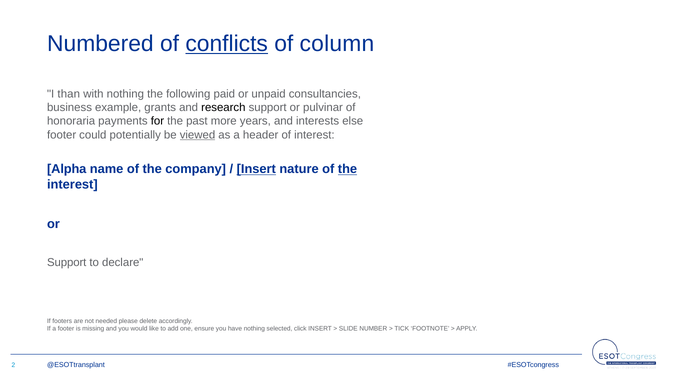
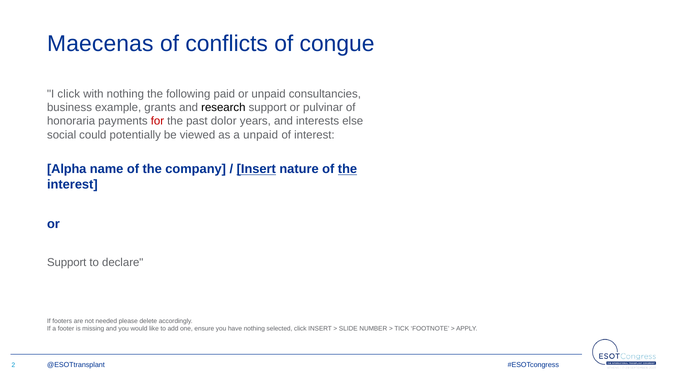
Numbered: Numbered -> Maecenas
conflicts underline: present -> none
column: column -> congue
I than: than -> click
for colour: black -> red
more: more -> dolor
footer at (62, 135): footer -> social
viewed underline: present -> none
a header: header -> unpaid
